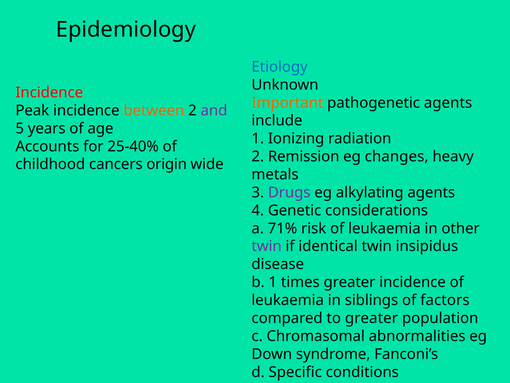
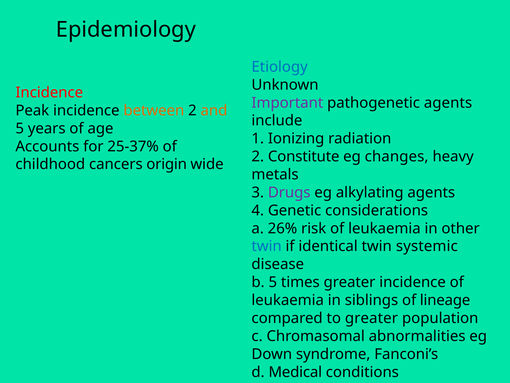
Important colour: orange -> purple
and colour: purple -> orange
25-40%: 25-40% -> 25-37%
Remission: Remission -> Constitute
71%: 71% -> 26%
twin at (267, 246) colour: purple -> blue
insipidus: insipidus -> systemic
b 1: 1 -> 5
factors: factors -> lineage
Specific: Specific -> Medical
